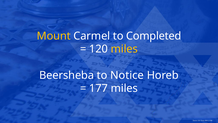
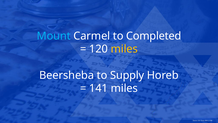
Mount colour: yellow -> light blue
Notice: Notice -> Supply
177: 177 -> 141
